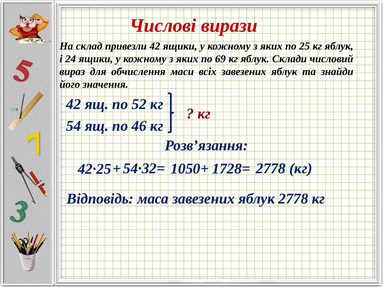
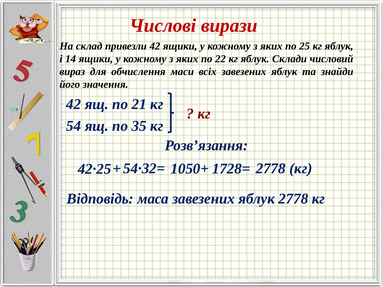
24: 24 -> 14
69: 69 -> 22
52: 52 -> 21
46: 46 -> 35
